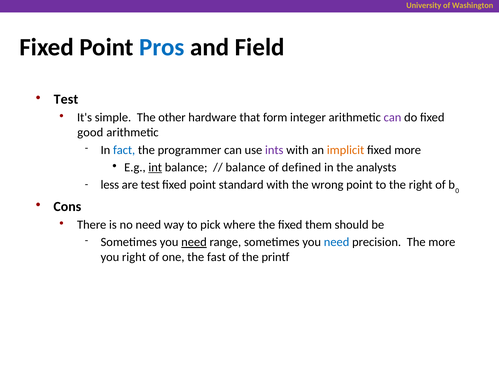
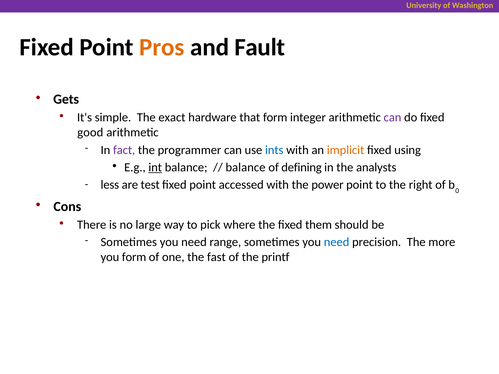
Pros colour: blue -> orange
Field: Field -> Fault
Test at (66, 99): Test -> Gets
other: other -> exact
fact colour: blue -> purple
ints colour: purple -> blue
fixed more: more -> using
defined: defined -> defining
standard: standard -> accessed
wrong: wrong -> power
no need: need -> large
need at (194, 242) underline: present -> none
you right: right -> form
